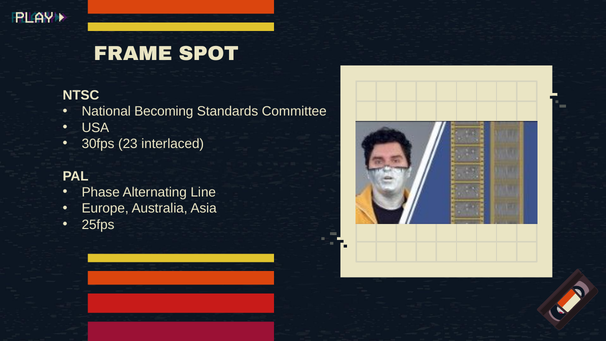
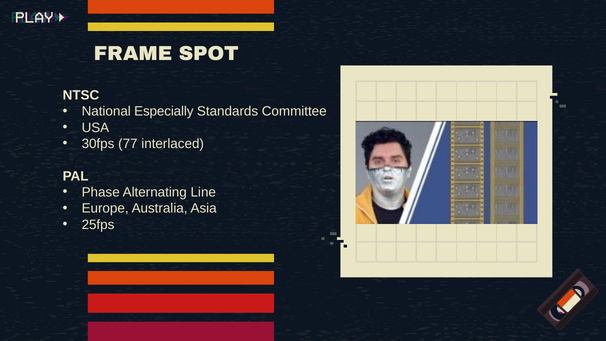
Becoming: Becoming -> Especially
23: 23 -> 77
